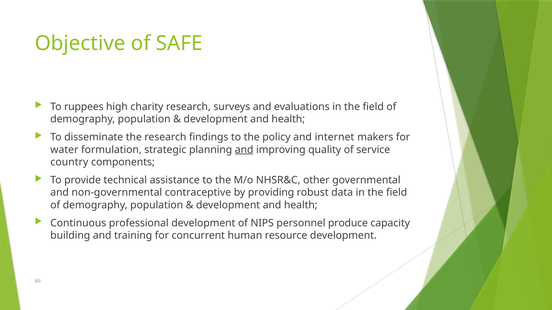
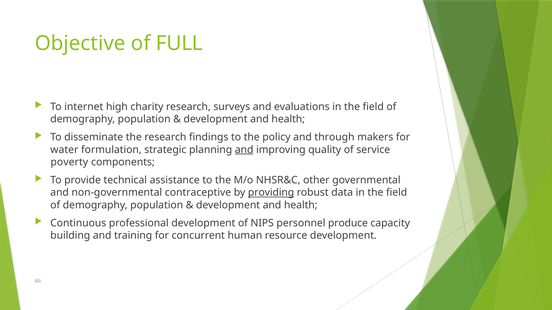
SAFE: SAFE -> FULL
ruppees: ruppees -> internet
internet: internet -> through
country: country -> poverty
providing underline: none -> present
